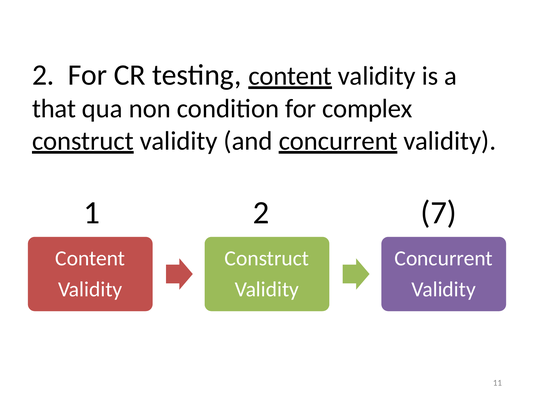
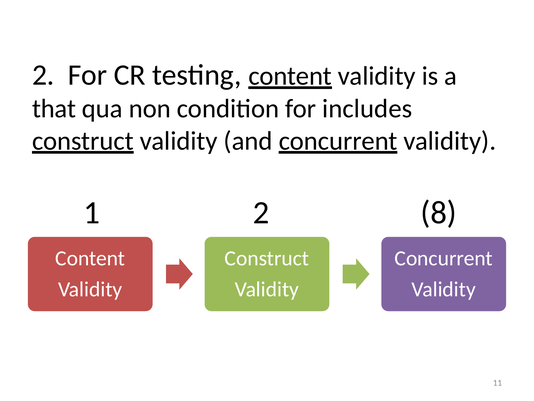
complex: complex -> includes
7: 7 -> 8
